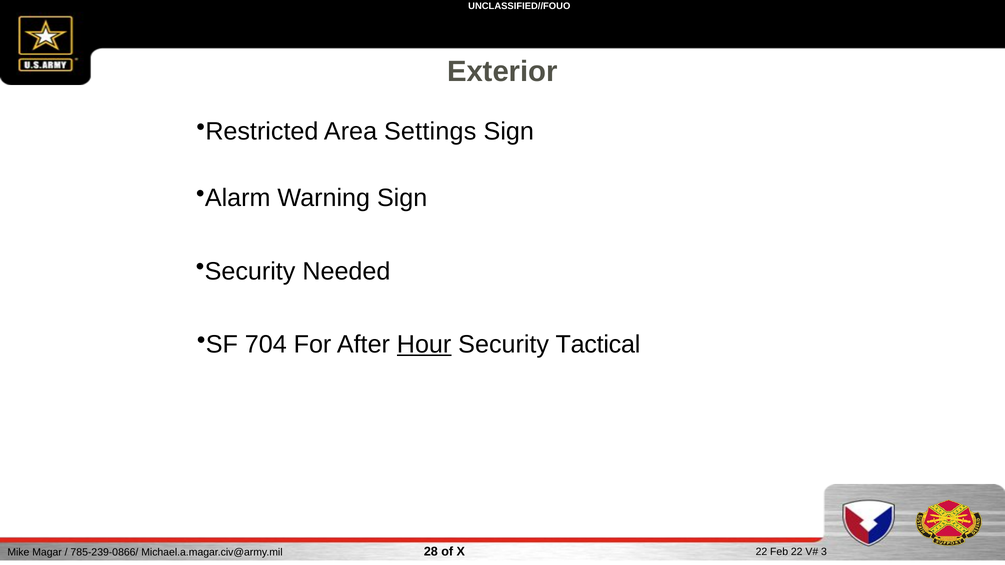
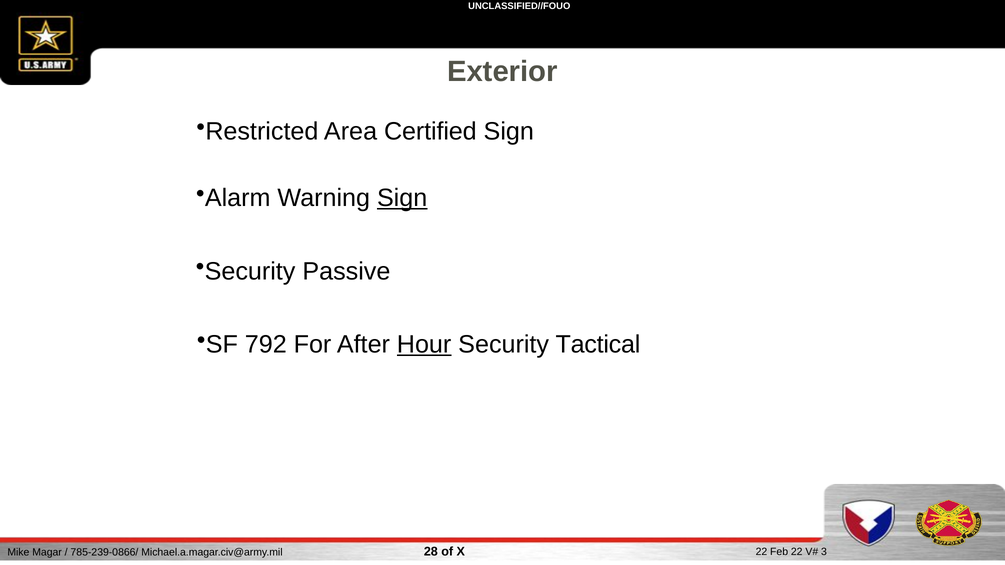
Settings: Settings -> Certified
Sign at (402, 198) underline: none -> present
Needed: Needed -> Passive
704: 704 -> 792
